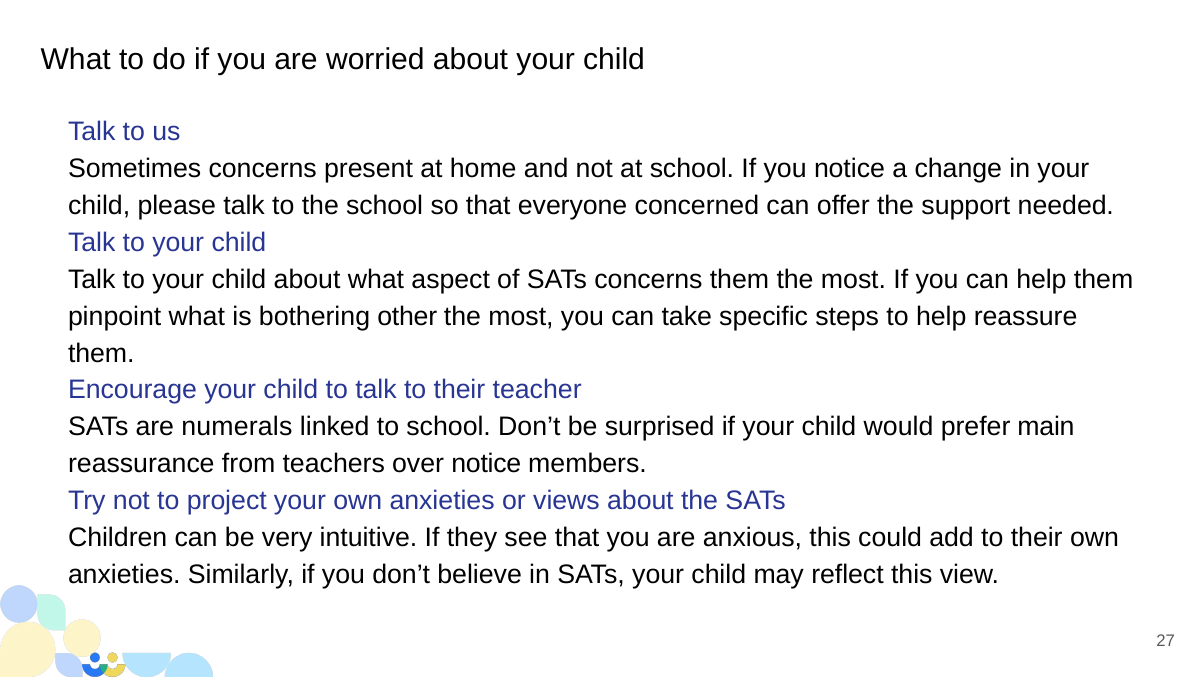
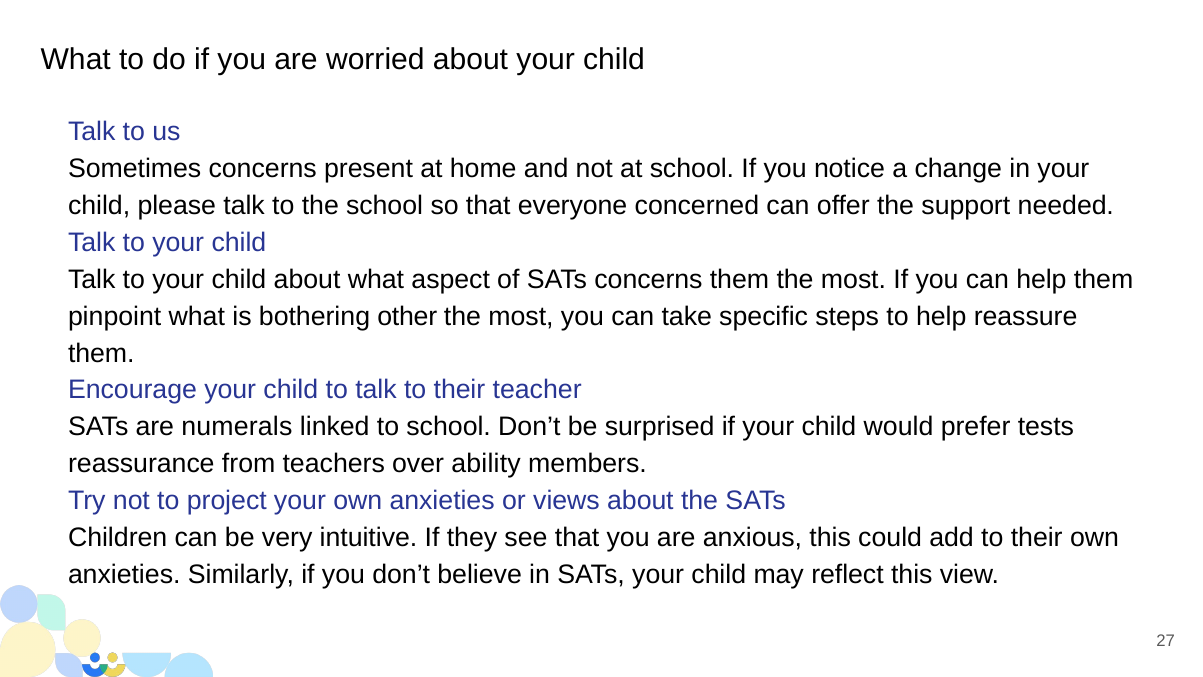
main: main -> tests
over notice: notice -> ability
